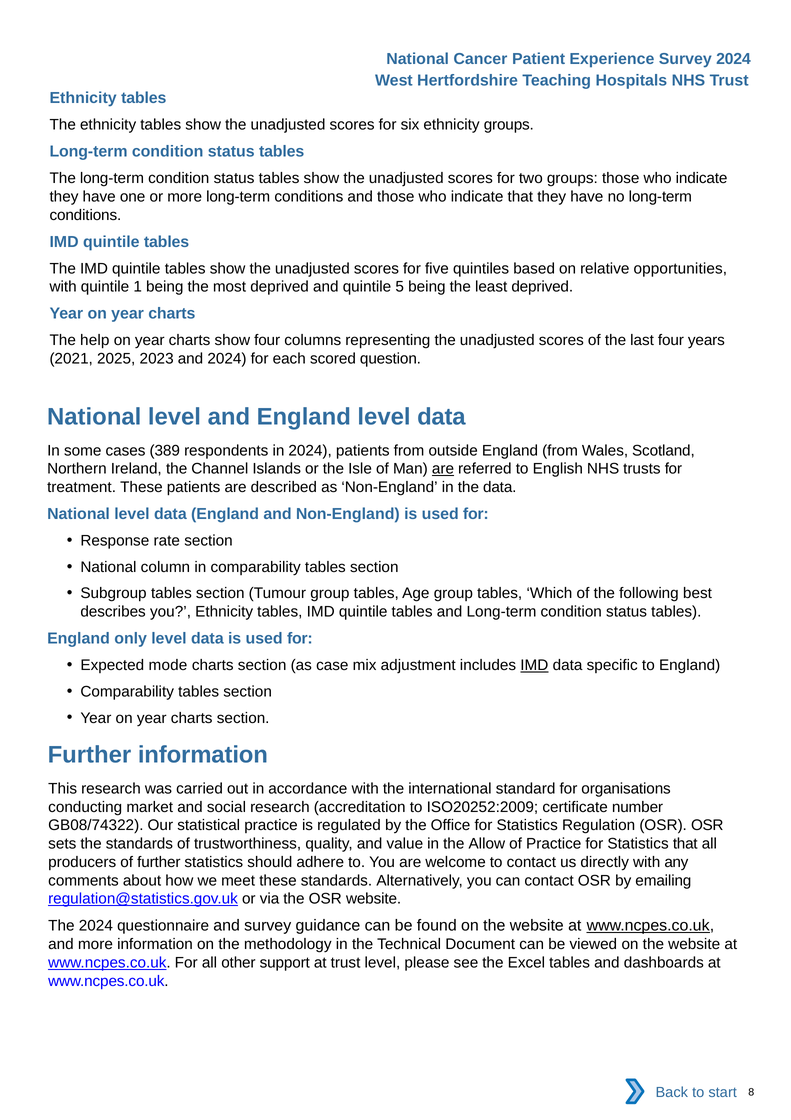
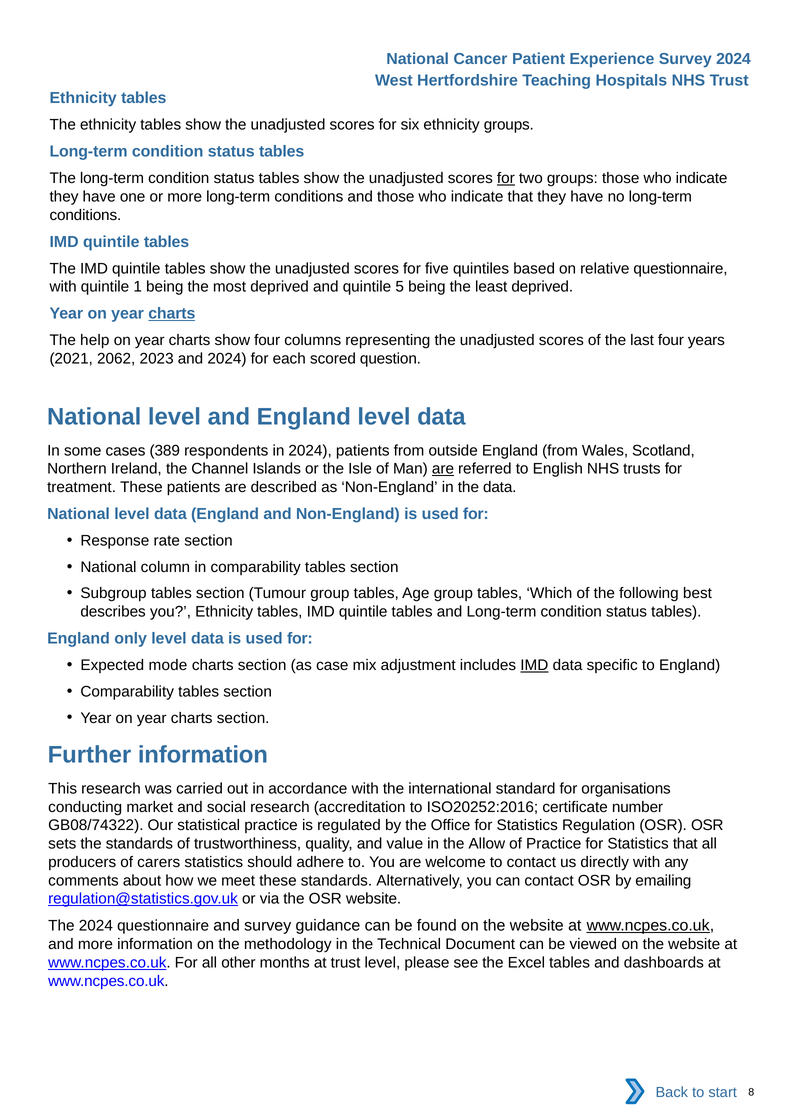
for at (506, 178) underline: none -> present
relative opportunities: opportunities -> questionnaire
charts at (172, 313) underline: none -> present
2025: 2025 -> 2062
ISO20252:2009: ISO20252:2009 -> ISO20252:2016
of further: further -> carers
support: support -> months
